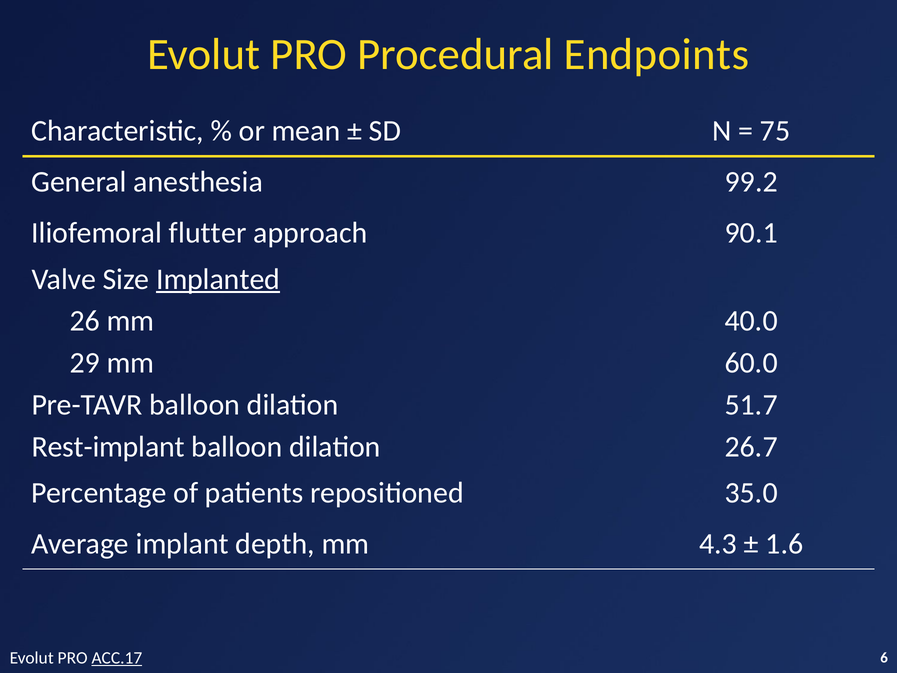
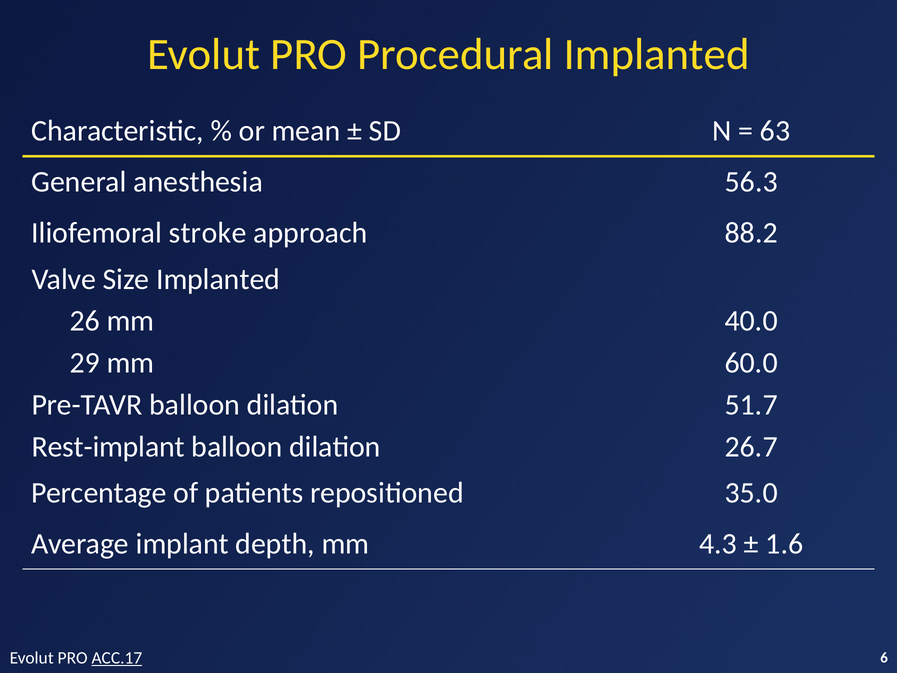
Procedural Endpoints: Endpoints -> Implanted
75: 75 -> 63
99.2: 99.2 -> 56.3
flutter: flutter -> stroke
90.1: 90.1 -> 88.2
Implanted at (218, 279) underline: present -> none
